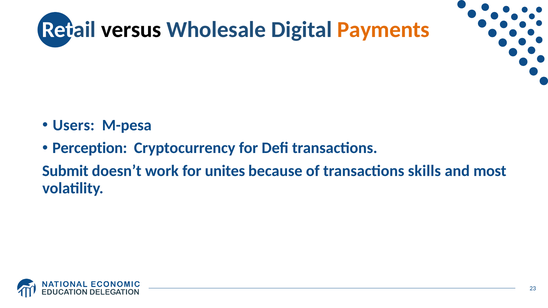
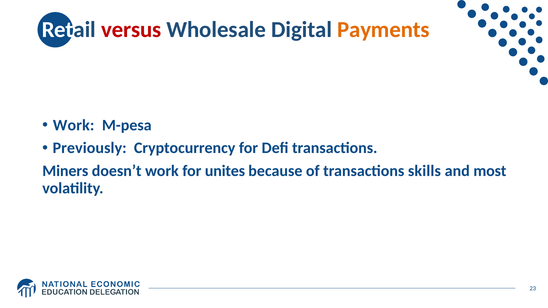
versus colour: black -> red
Users at (74, 125): Users -> Work
Perception: Perception -> Previously
Submit: Submit -> Miners
